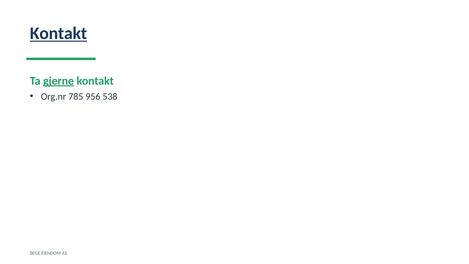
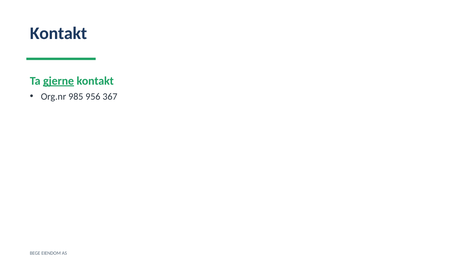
Kontakt at (58, 33) underline: present -> none
785: 785 -> 985
538: 538 -> 367
